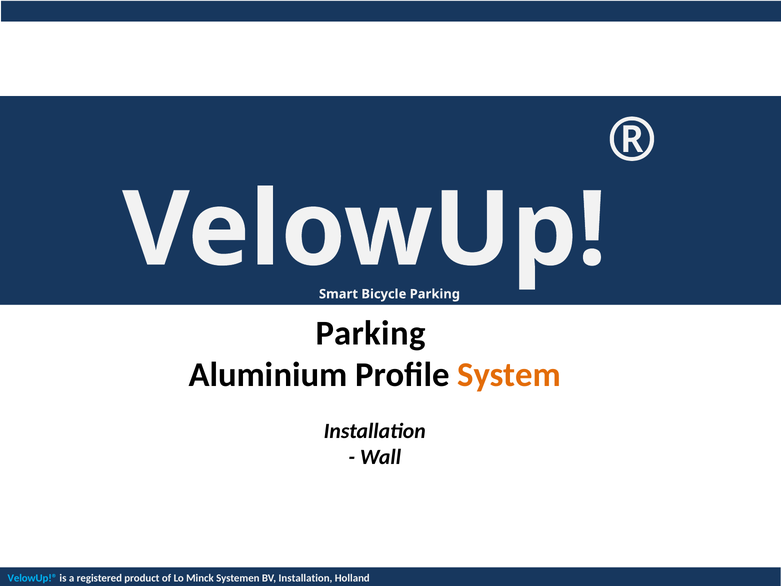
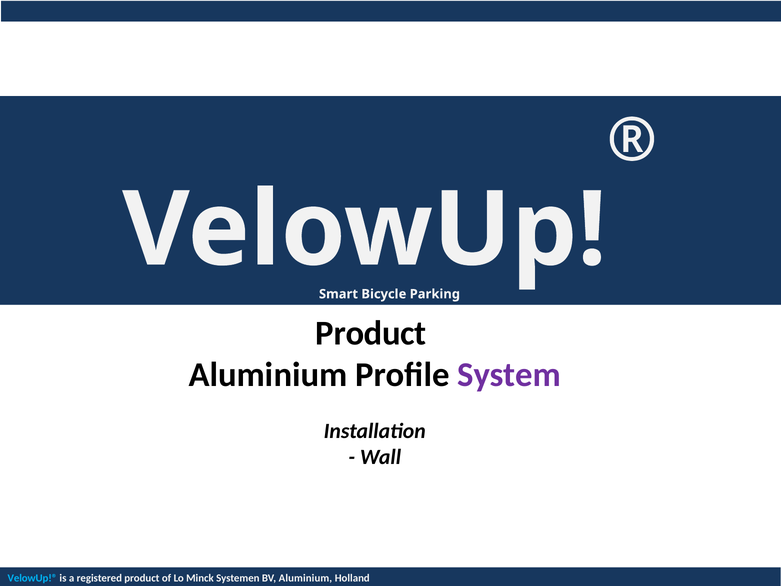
Parking at (371, 333): Parking -> Product
System colour: orange -> purple
BV Installation: Installation -> Aluminium
